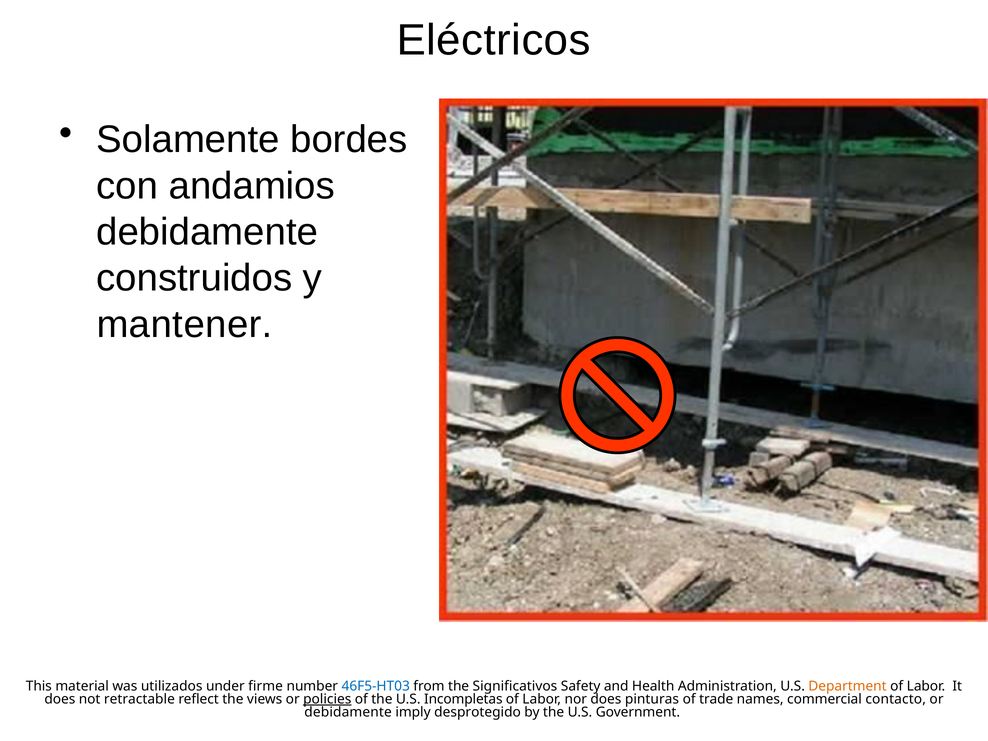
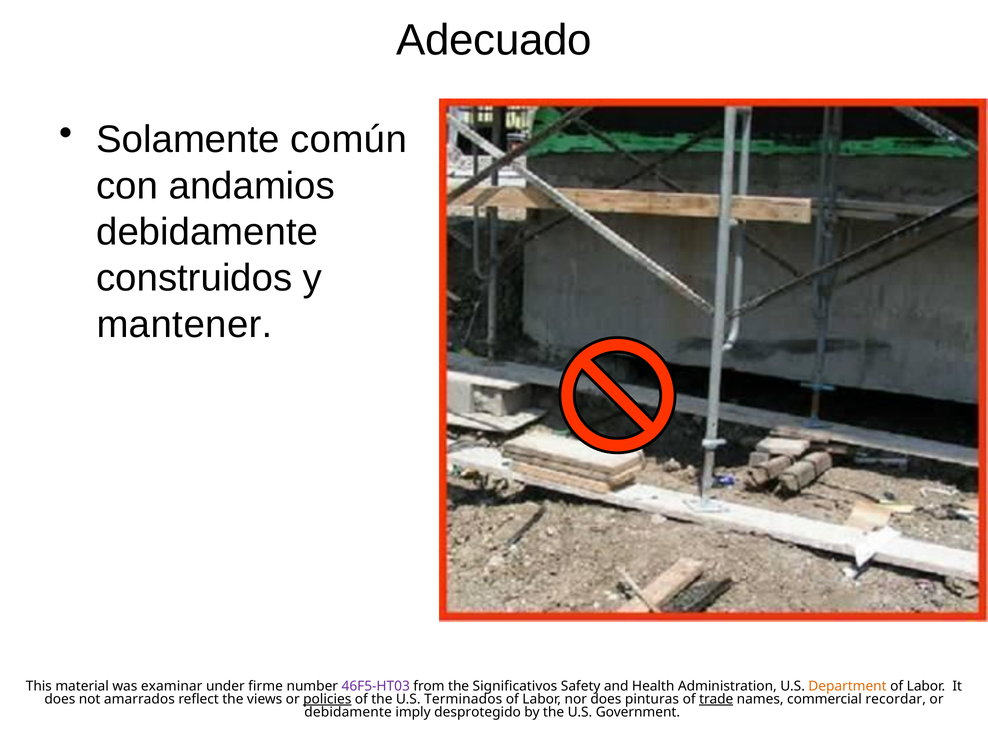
Eléctricos: Eléctricos -> Adecuado
bordes: bordes -> común
utilizados: utilizados -> examinar
46F5-HT03 colour: blue -> purple
retractable: retractable -> amarrados
Incompletas: Incompletas -> Terminados
trade underline: none -> present
contacto: contacto -> recordar
